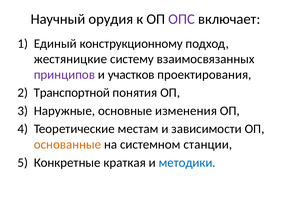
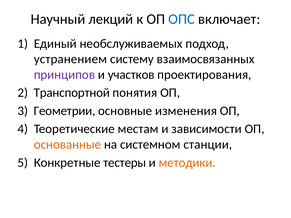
орудия: орудия -> лекций
ОПС colour: purple -> blue
конструкционному: конструкционному -> необслуживаемых
жестяницкие: жестяницкие -> устранением
Наружные: Наружные -> Геометрии
краткая: краткая -> тестеры
методики colour: blue -> orange
